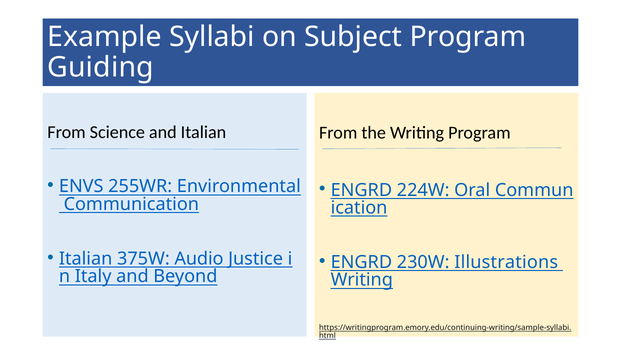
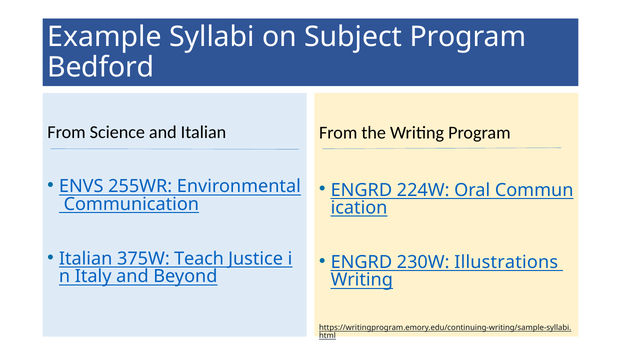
Guiding: Guiding -> Bedford
Audio: Audio -> Teach
